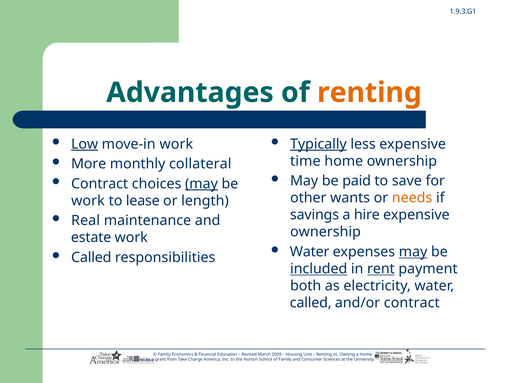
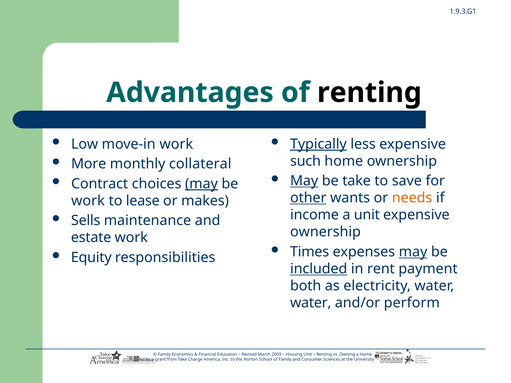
renting at (369, 93) colour: orange -> black
Low underline: present -> none
time: time -> such
May at (304, 181) underline: none -> present
be paid: paid -> take
other underline: none -> present
length: length -> makes
savings: savings -> income
a hire: hire -> unit
Real: Real -> Sells
Water at (310, 252): Water -> Times
Called at (91, 258): Called -> Equity
rent underline: present -> none
called at (311, 303): called -> water
and/or contract: contract -> perform
